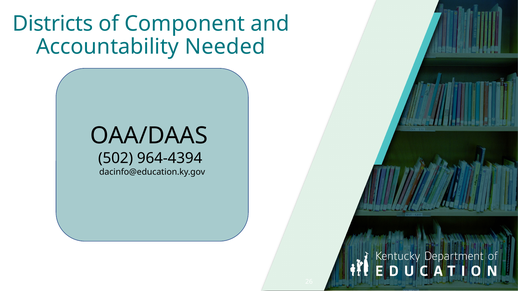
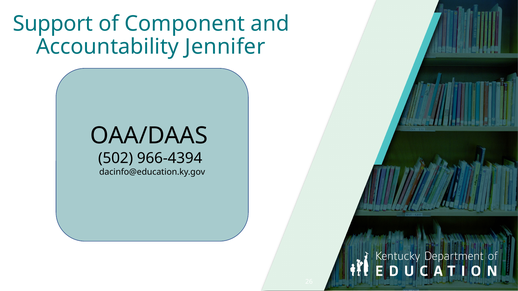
Districts: Districts -> Support
Needed: Needed -> Jennifer
964-4394: 964-4394 -> 966-4394
